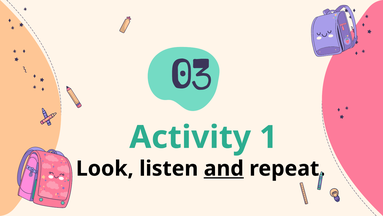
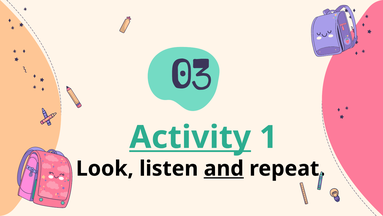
Activity underline: none -> present
